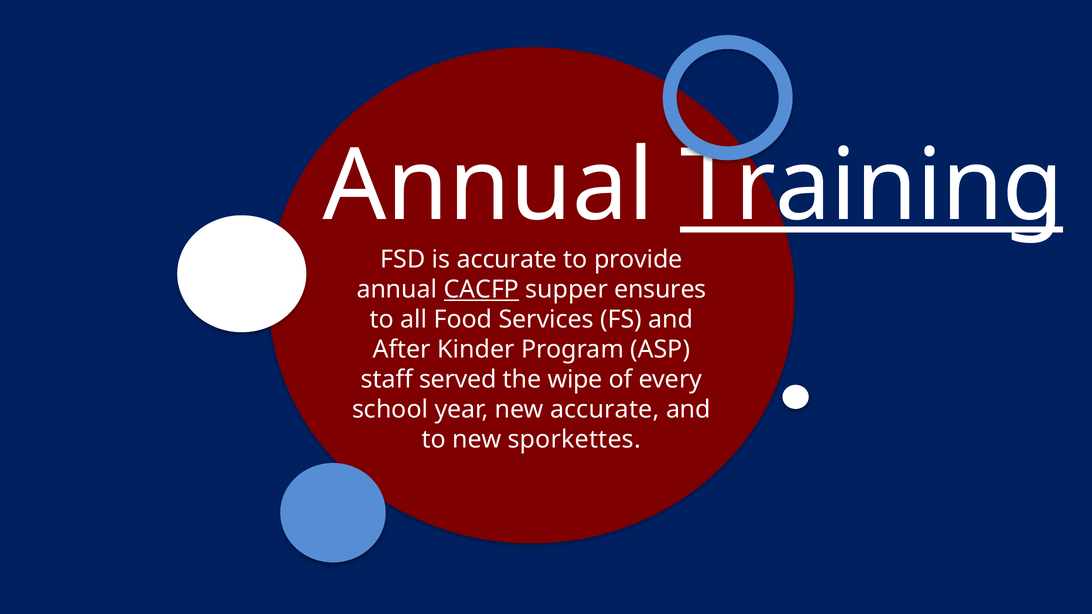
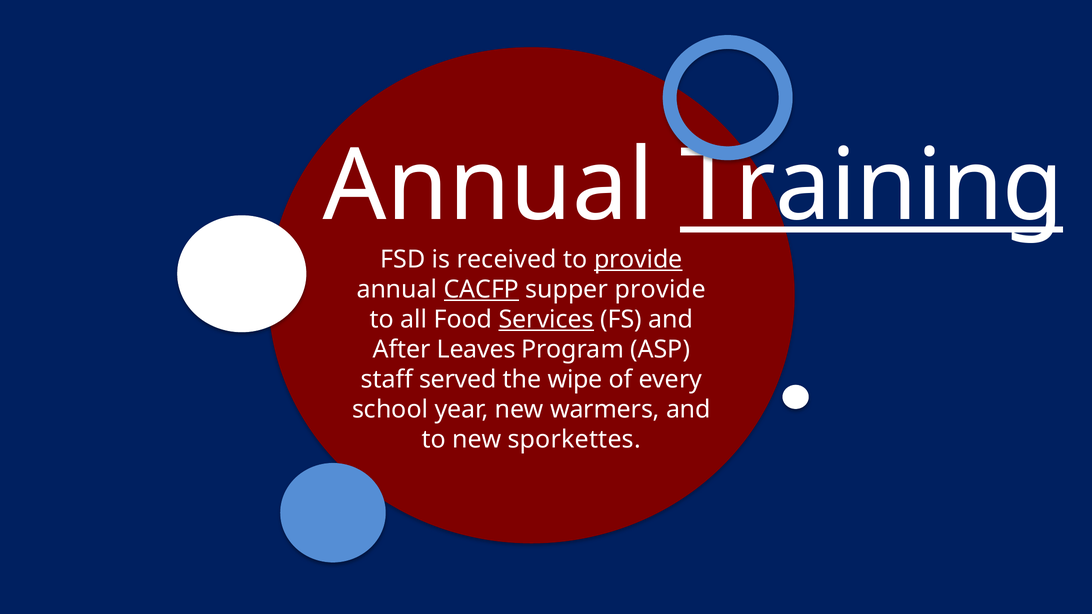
is accurate: accurate -> received
provide at (638, 260) underline: none -> present
supper ensures: ensures -> provide
Services underline: none -> present
Kinder: Kinder -> Leaves
new accurate: accurate -> warmers
